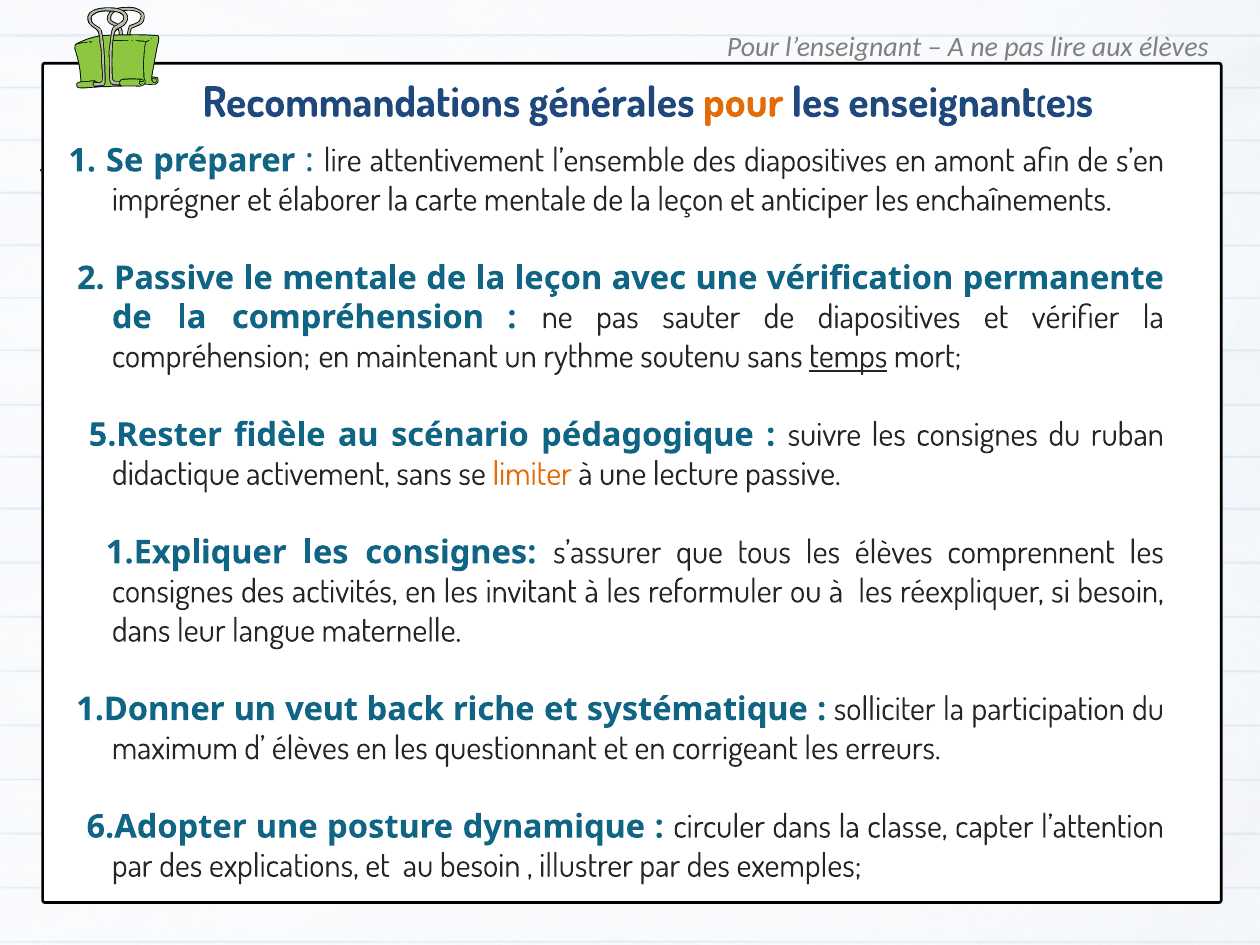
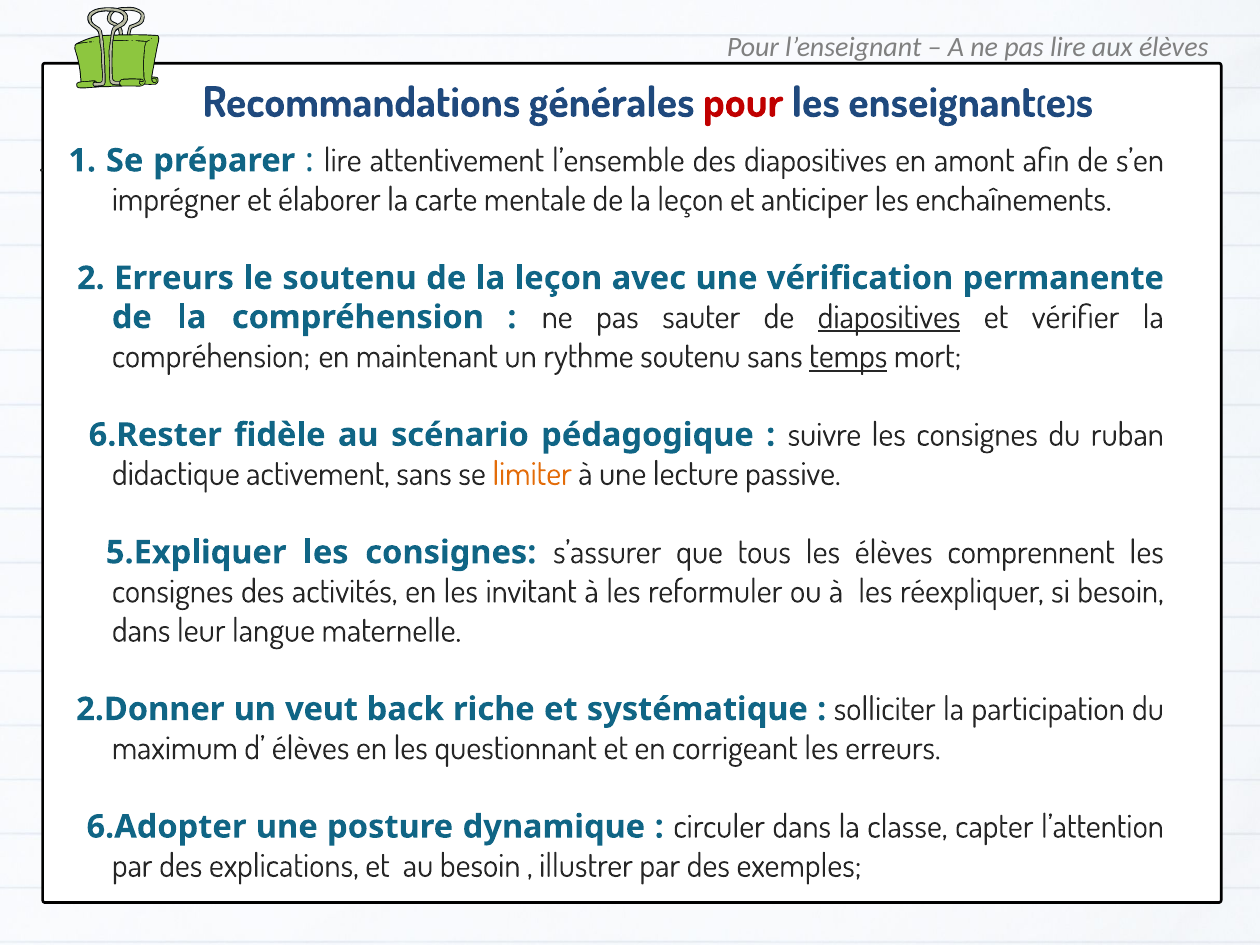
pour at (743, 103) colour: orange -> red
2 Passive: Passive -> Erreurs
le mentale: mentale -> soutenu
diapositives at (889, 317) underline: none -> present
5.Rester: 5.Rester -> 6.Rester
1.Expliquer: 1.Expliquer -> 5.Expliquer
1.Donner: 1.Donner -> 2.Donner
